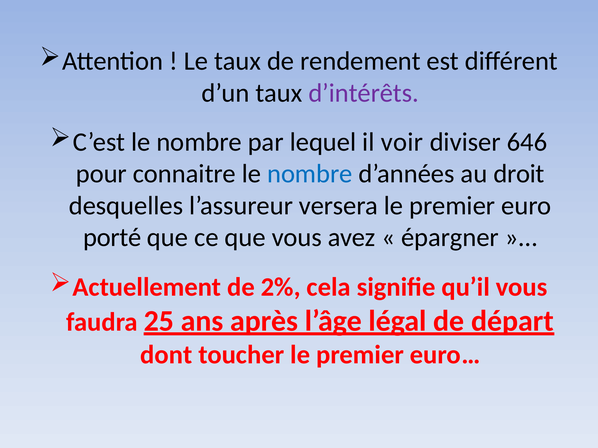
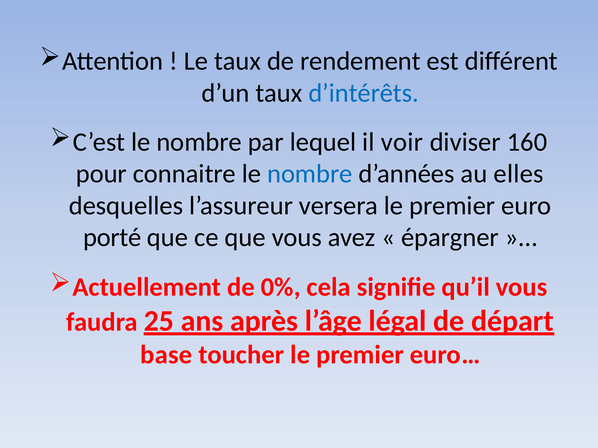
d’intérêts colour: purple -> blue
646: 646 -> 160
droit: droit -> elles
2%: 2% -> 0%
dont: dont -> base
